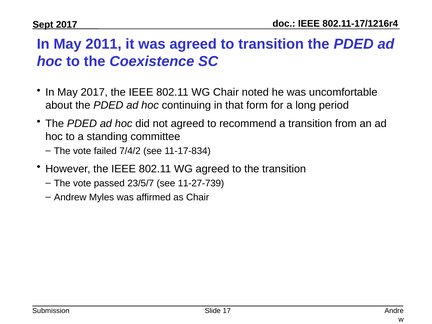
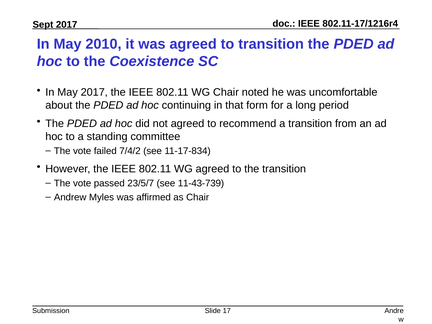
2011: 2011 -> 2010
11-27-739: 11-27-739 -> 11-43-739
